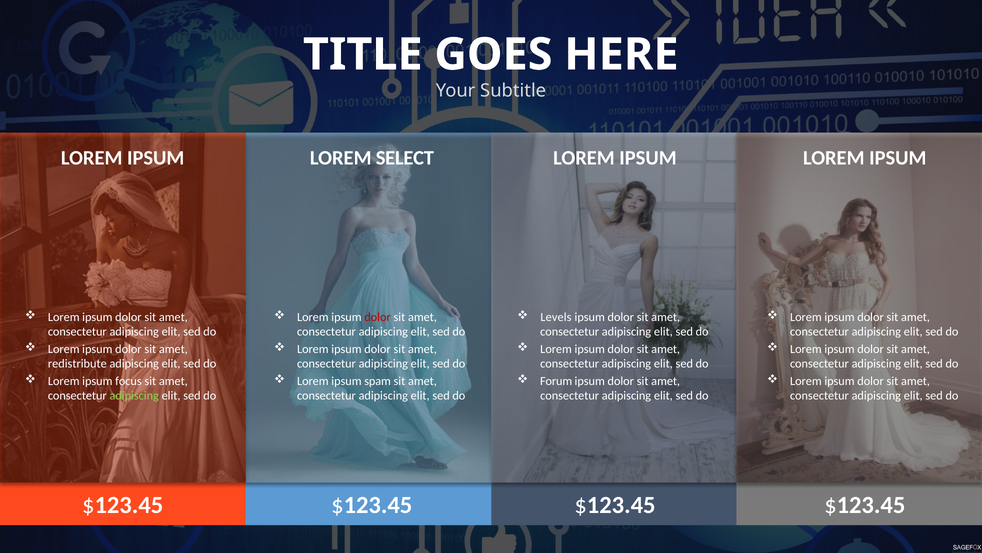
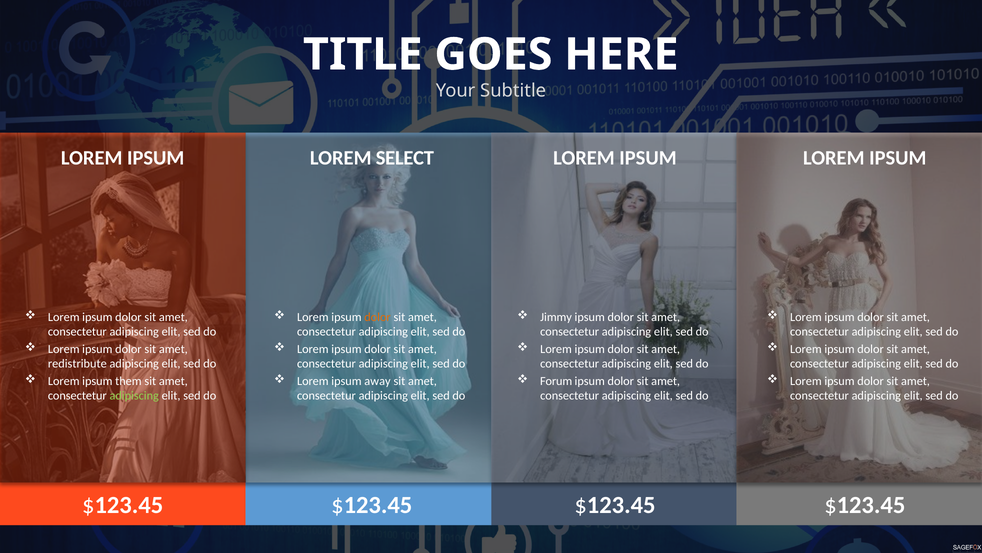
dolor at (378, 317) colour: red -> orange
Levels: Levels -> Jimmy
focus: focus -> them
spam: spam -> away
